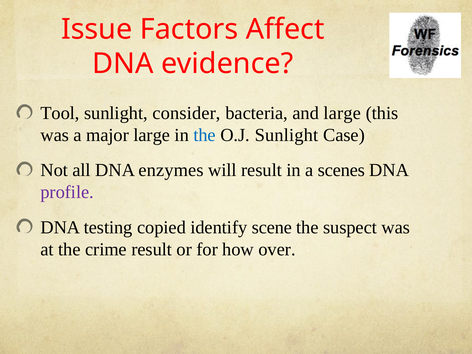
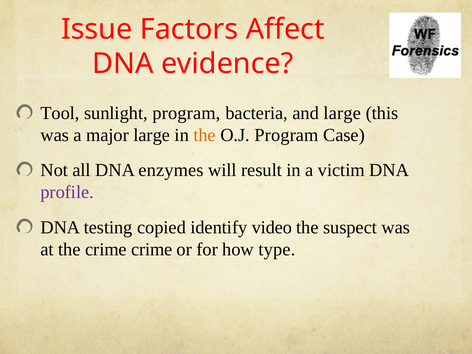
sunlight consider: consider -> program
the at (205, 135) colour: blue -> orange
O.J Sunlight: Sunlight -> Program
scenes: scenes -> victim
scene: scene -> video
crime result: result -> crime
over: over -> type
